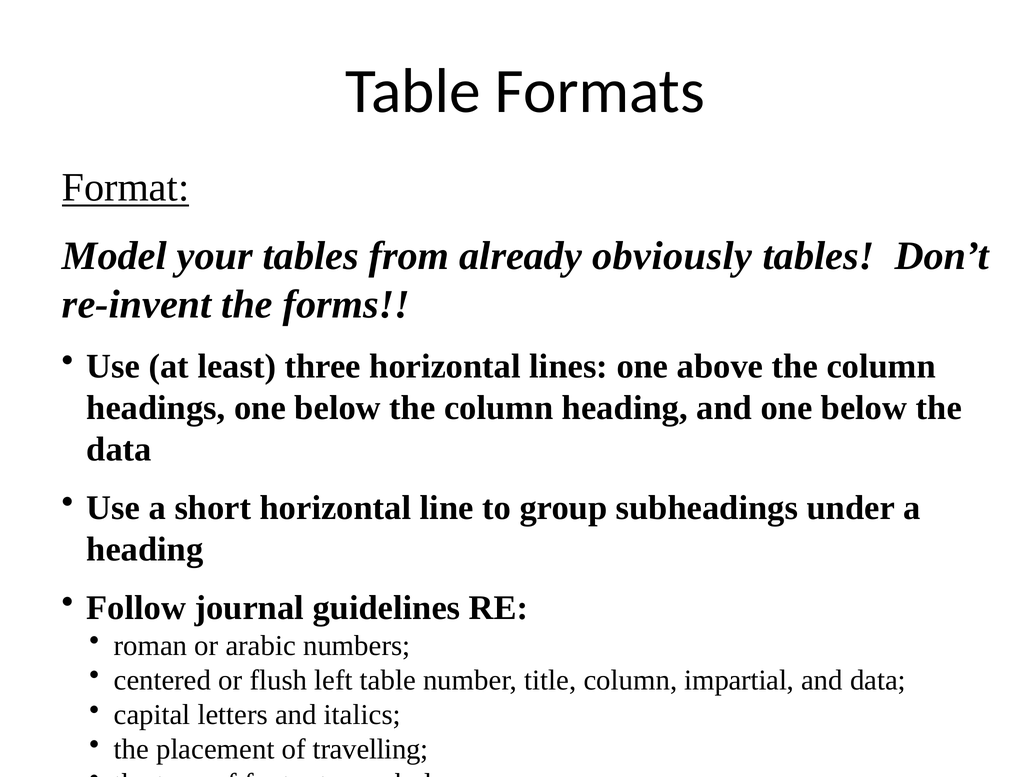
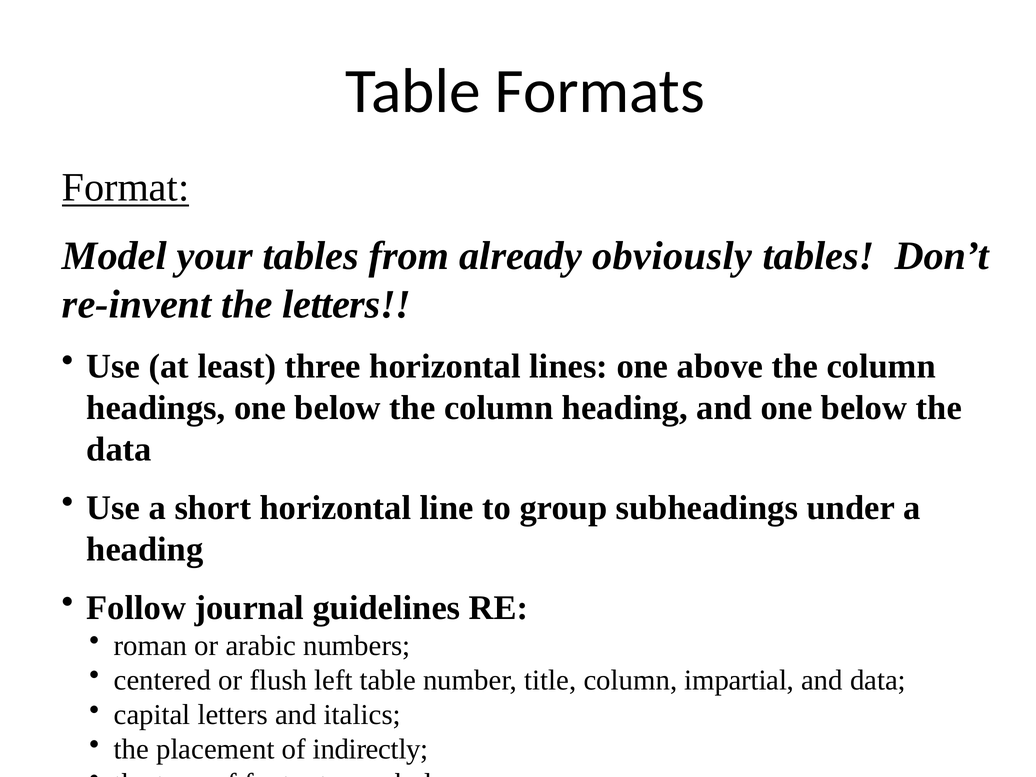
the forms: forms -> letters
travelling: travelling -> indirectly
